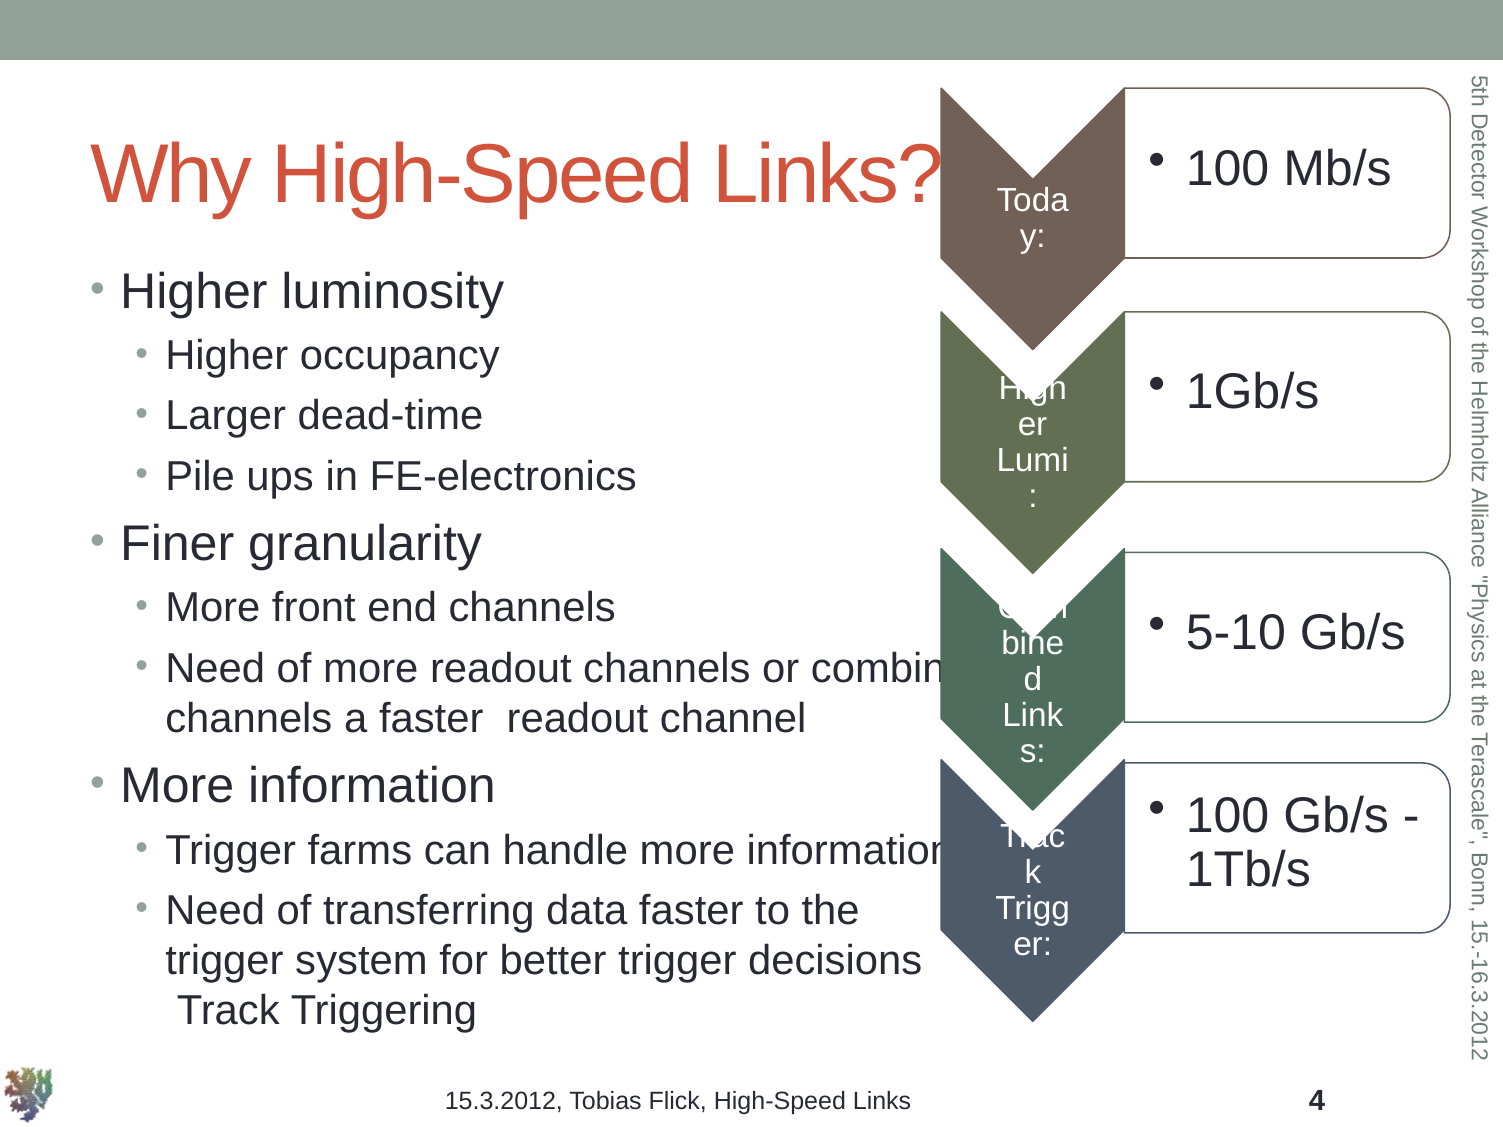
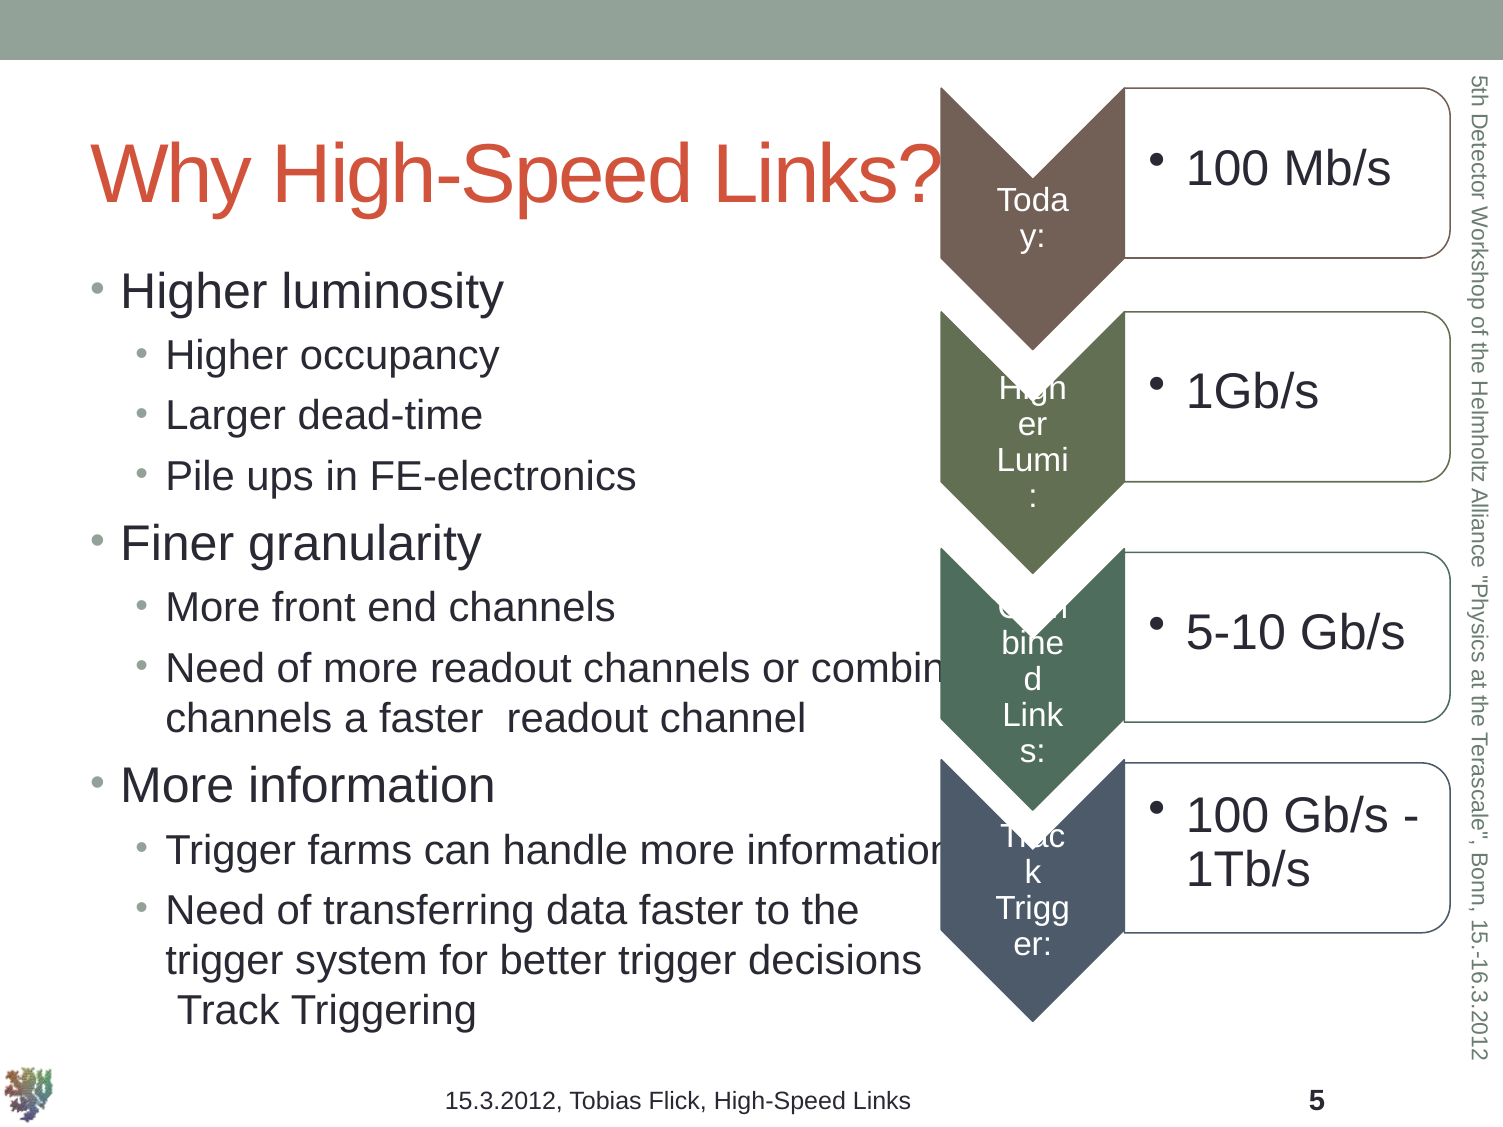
Links 4: 4 -> 5
